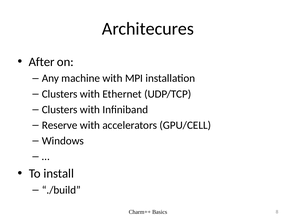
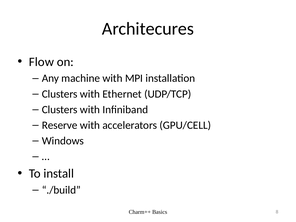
After: After -> Flow
